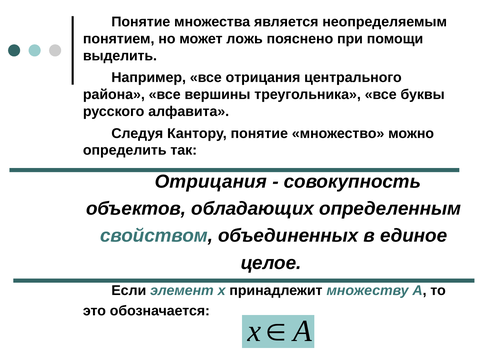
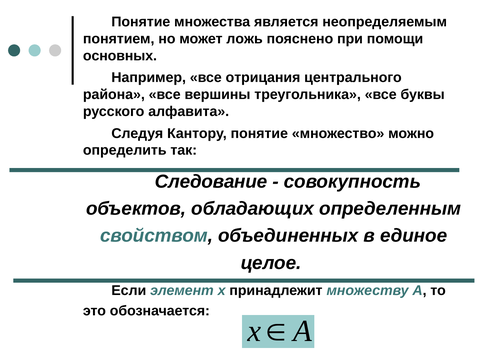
выделить: выделить -> основных
Отрицания at (211, 182): Отрицания -> Следование
